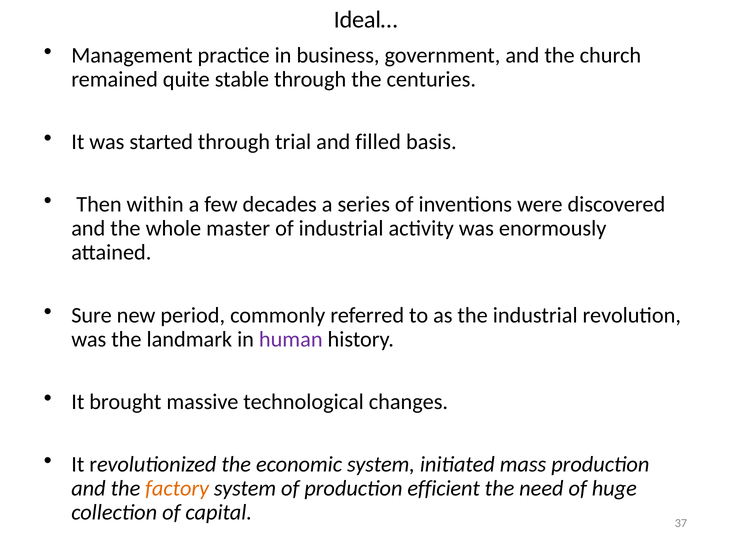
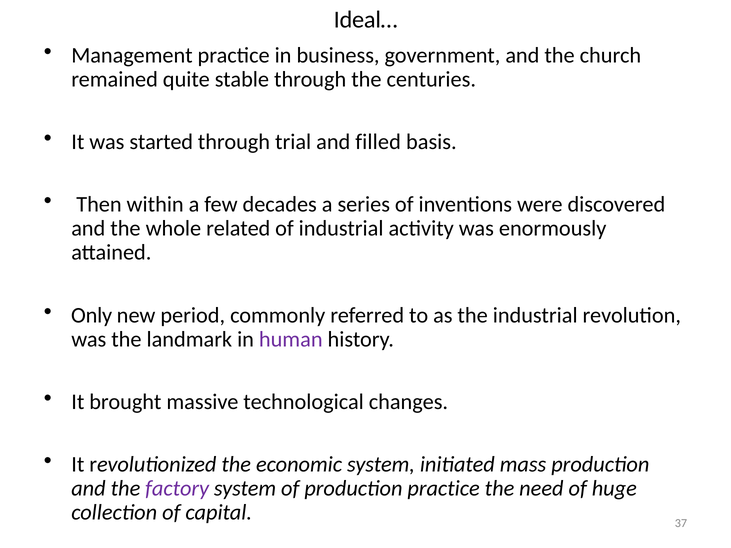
master: master -> related
Sure: Sure -> Only
factory colour: orange -> purple
production efficient: efficient -> practice
